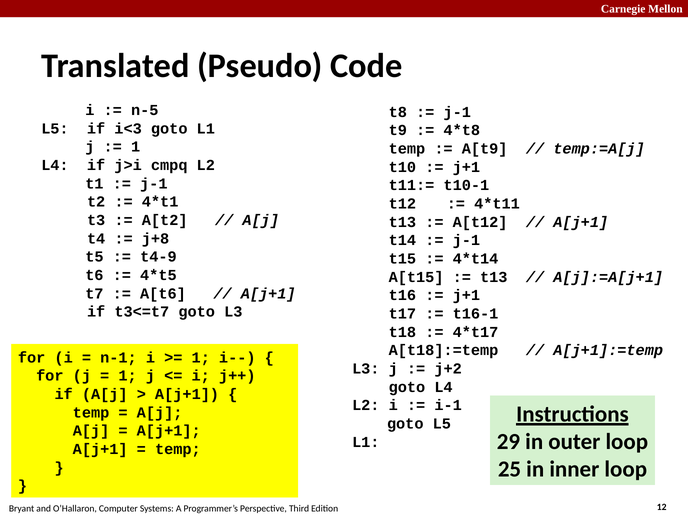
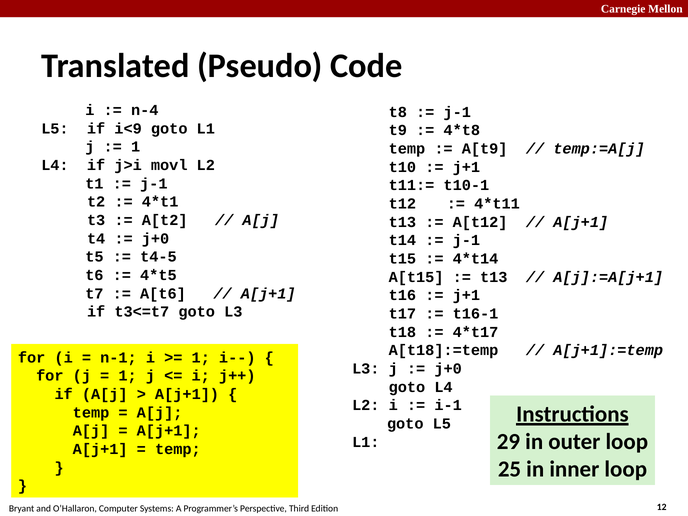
n-5: n-5 -> n-4
i<3: i<3 -> i<9
cmpq: cmpq -> movl
j+8 at (156, 239): j+8 -> j+0
t4-9: t4-9 -> t4-5
j+2 at (448, 369): j+2 -> j+0
